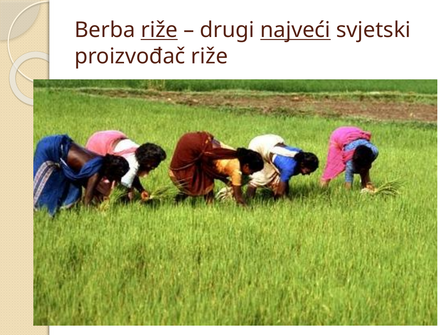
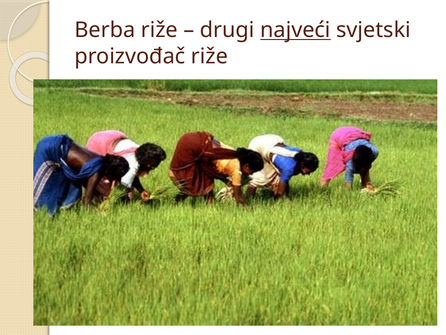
riže at (159, 30) underline: present -> none
